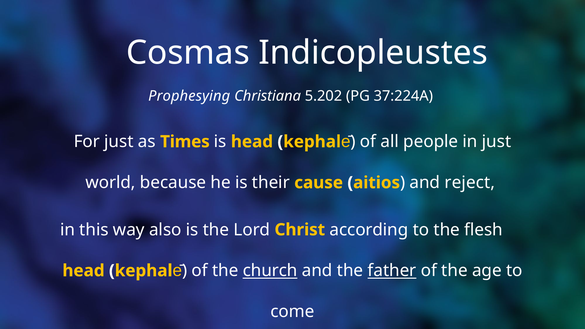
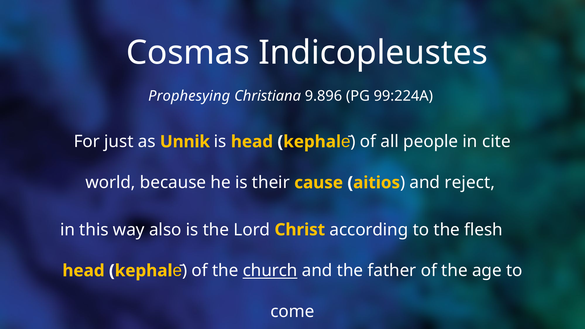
5.202: 5.202 -> 9.896
37:224A: 37:224A -> 99:224A
Times: Times -> Unnik
in just: just -> cite
father underline: present -> none
